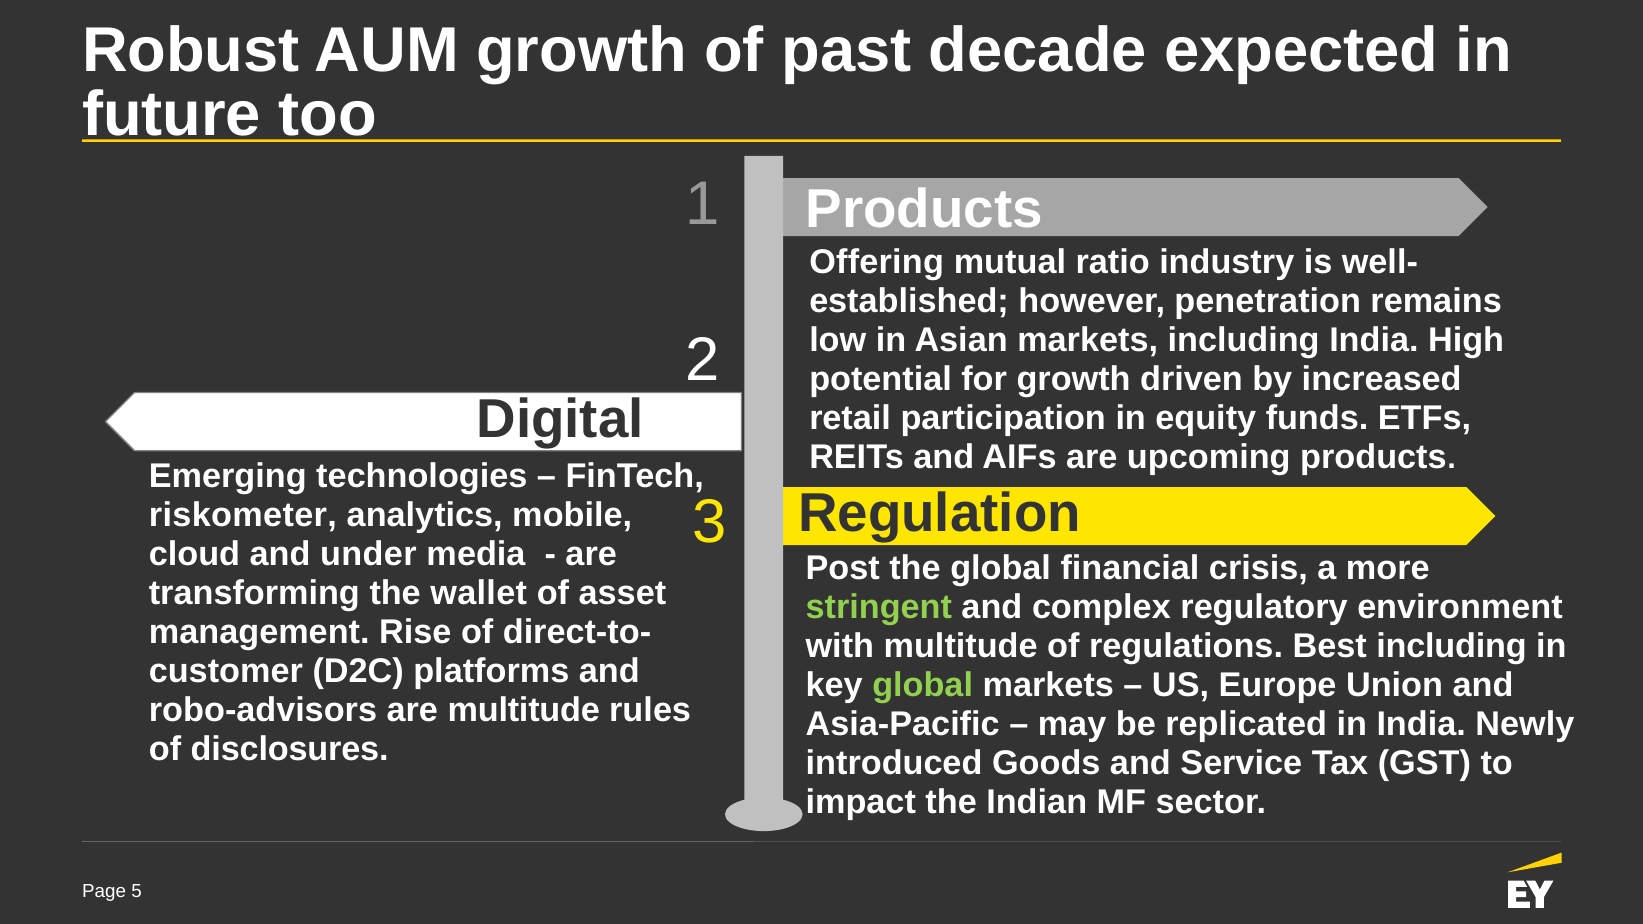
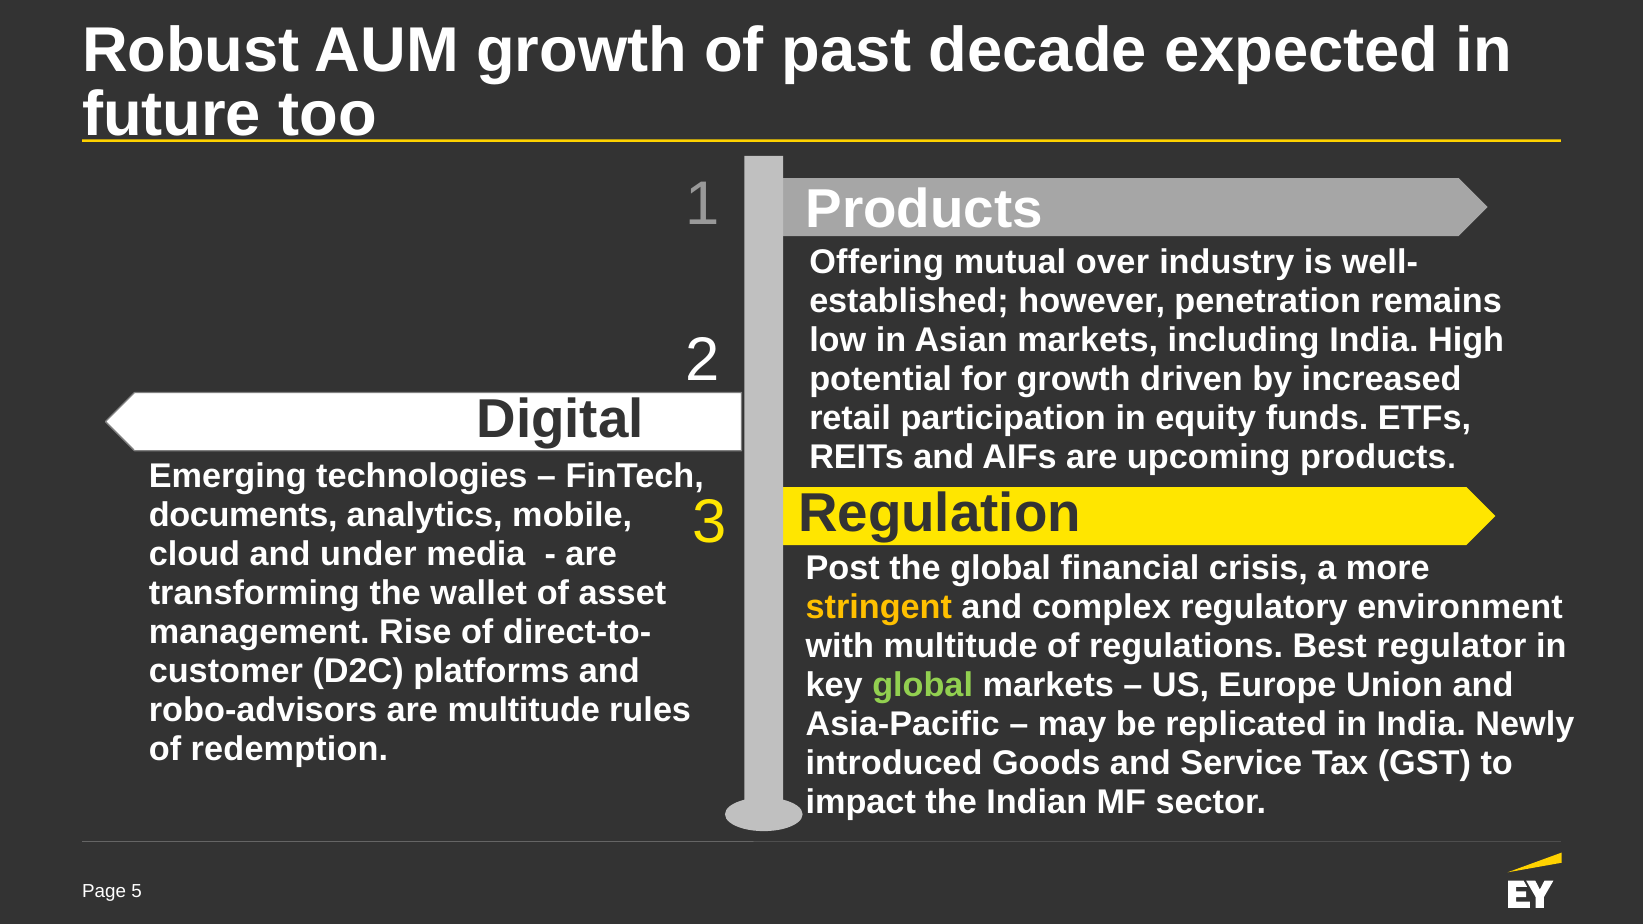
ratio: ratio -> over
riskometer: riskometer -> documents
stringent colour: light green -> yellow
Best including: including -> regulator
disclosures: disclosures -> redemption
